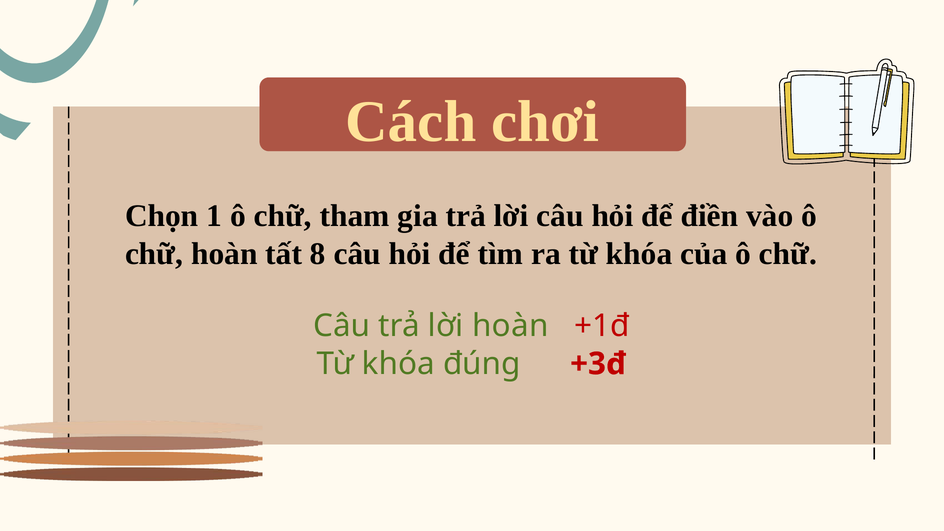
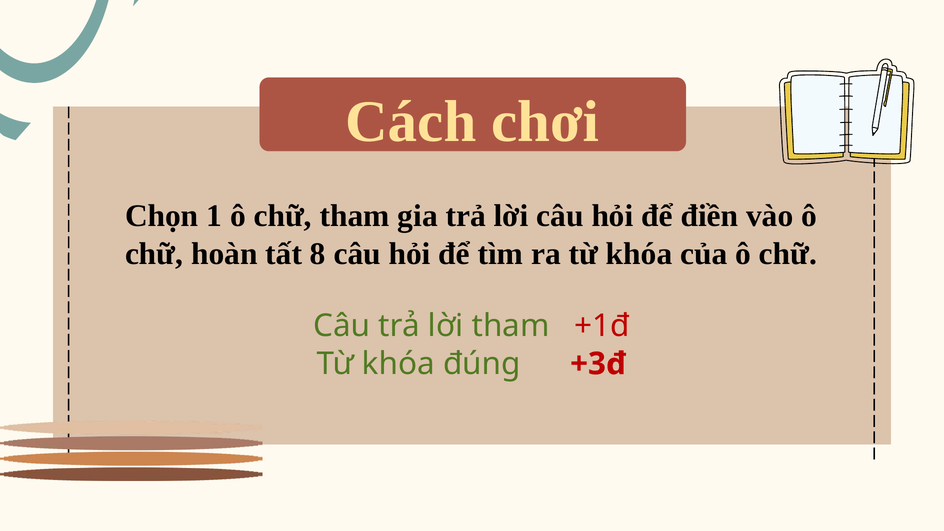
lời hoàn: hoàn -> tham
